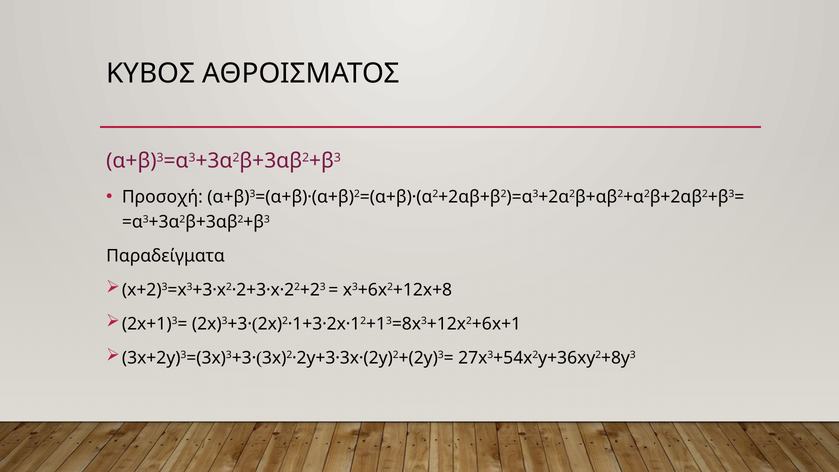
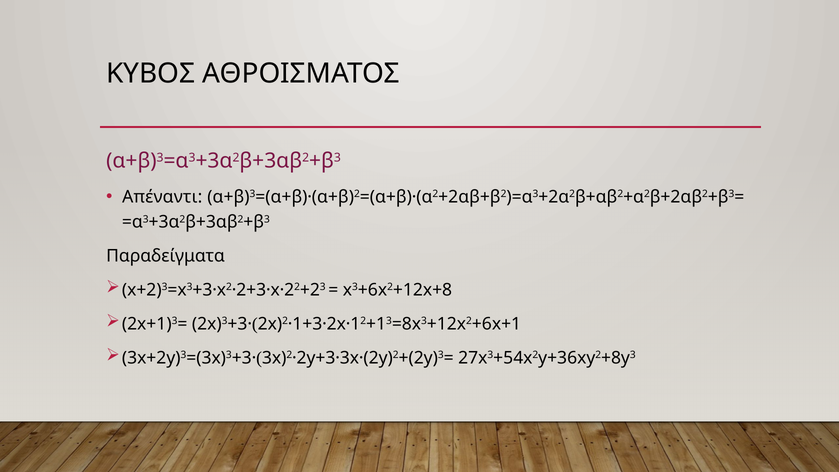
Προσοχή: Προσοχή -> Απέναντι
